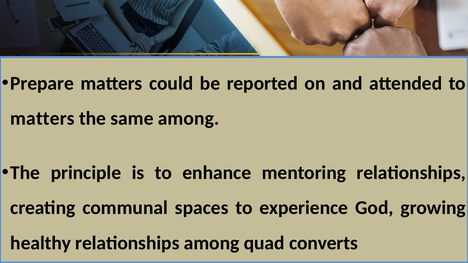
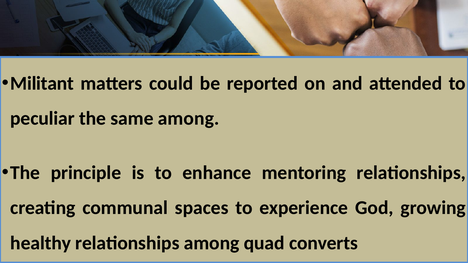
Prepare: Prepare -> Militant
matters at (42, 119): matters -> peculiar
